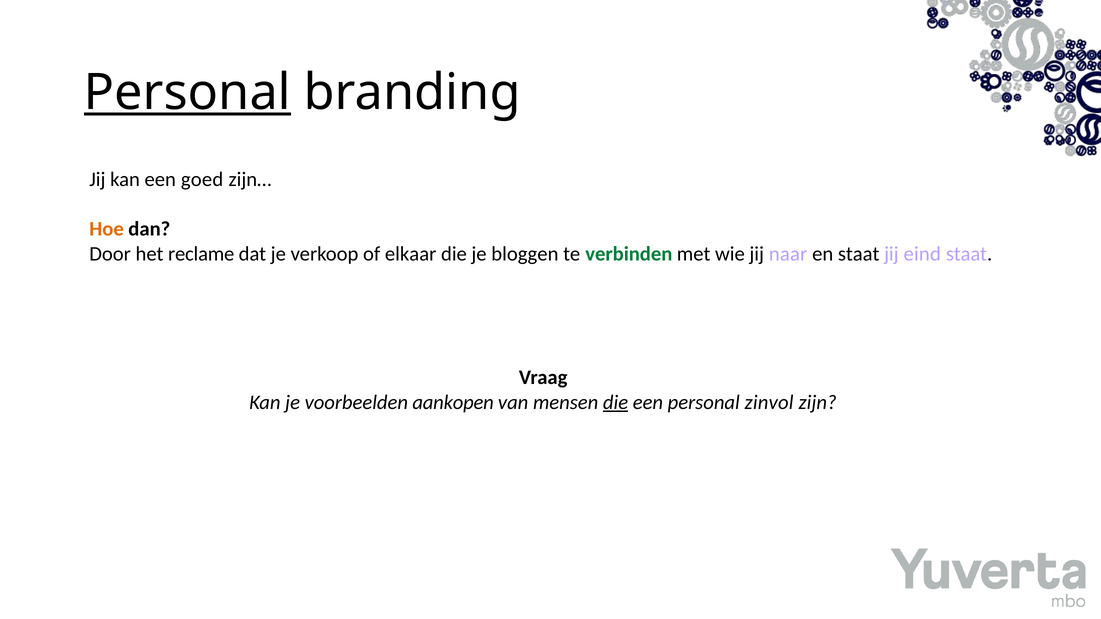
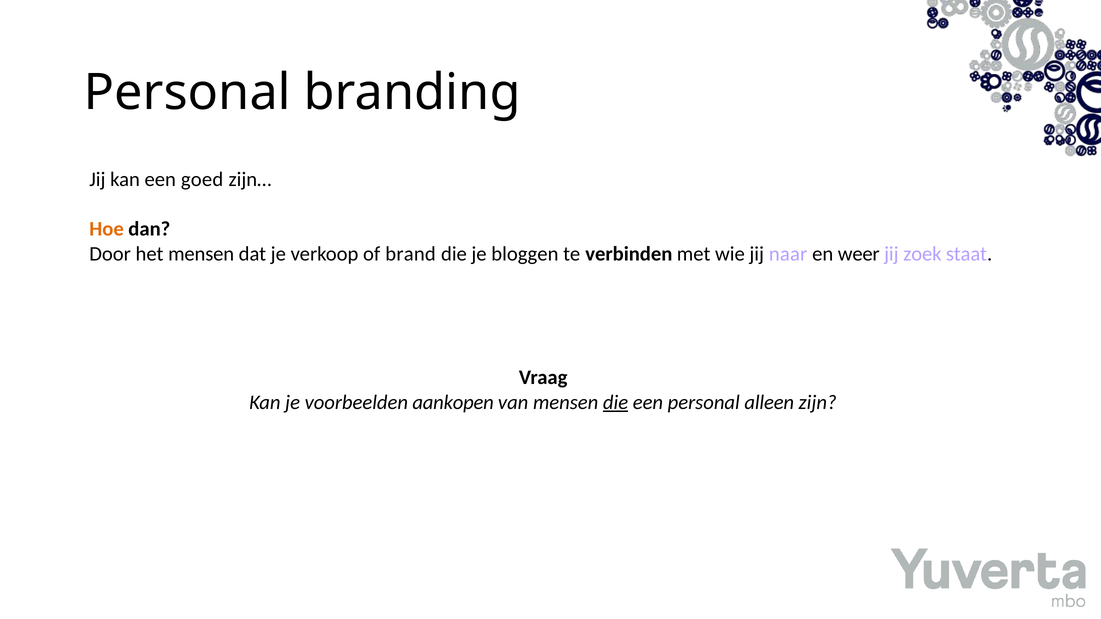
Personal at (187, 92) underline: present -> none
het reclame: reclame -> mensen
elkaar: elkaar -> brand
verbinden colour: green -> black
en staat: staat -> weer
eind: eind -> zoek
zinvol: zinvol -> alleen
